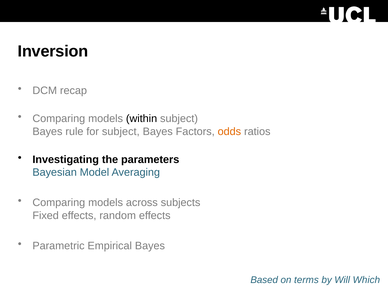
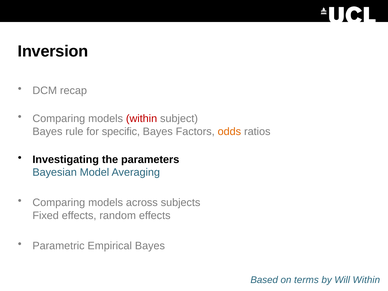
within at (142, 119) colour: black -> red
for subject: subject -> specific
Will Which: Which -> Within
